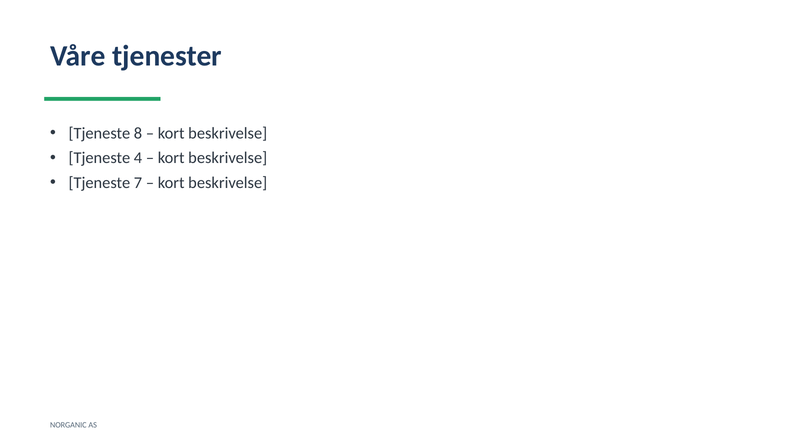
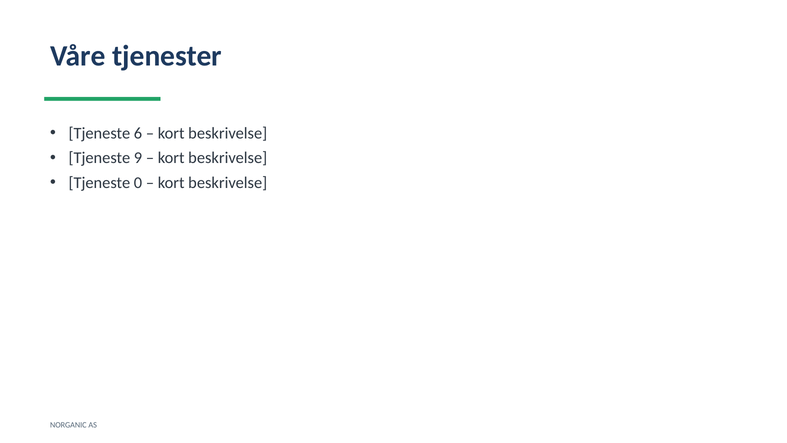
8: 8 -> 6
4: 4 -> 9
7: 7 -> 0
